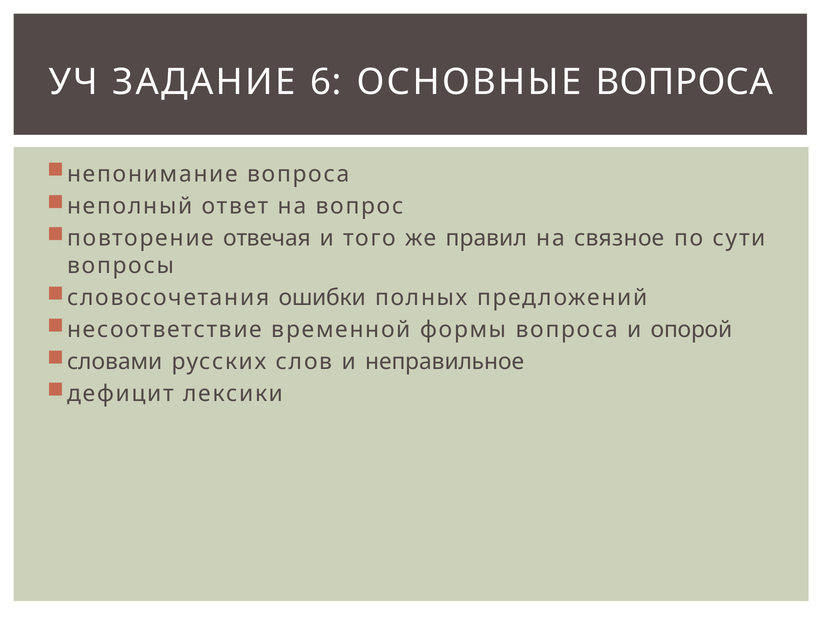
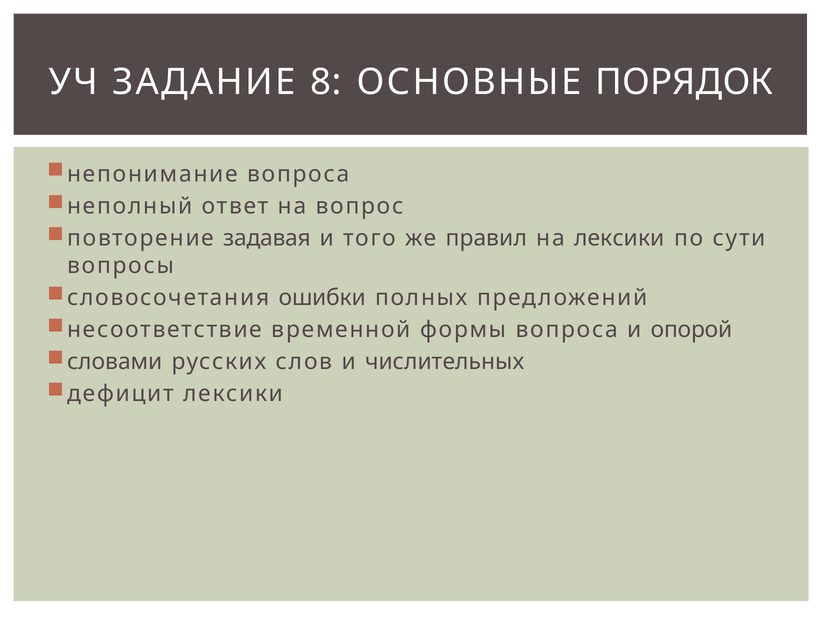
6: 6 -> 8
ОСНОВНЫЕ ВОПРОСА: ВОПРОСА -> ПОРЯДОК
отвечая: отвечая -> задавая
на связное: связное -> лексики
неправильное: неправильное -> числительных
